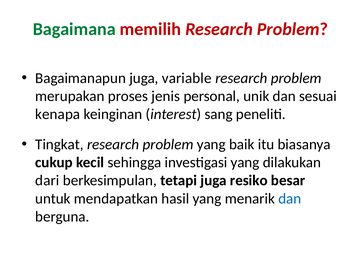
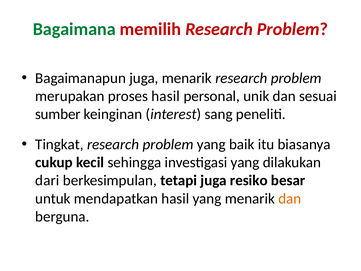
juga variable: variable -> menarik
proses jenis: jenis -> hasil
kenapa: kenapa -> sumber
dan at (290, 198) colour: blue -> orange
